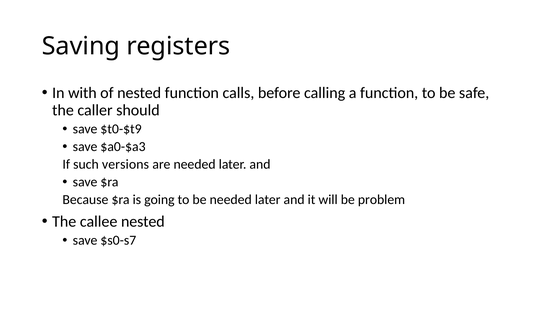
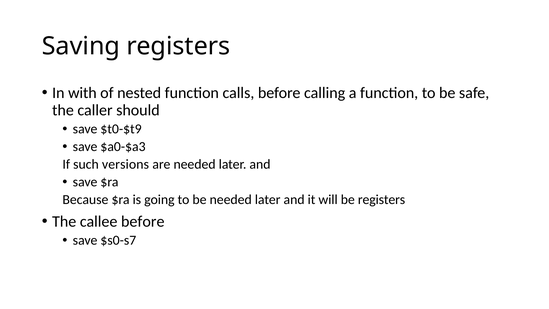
be problem: problem -> registers
callee nested: nested -> before
